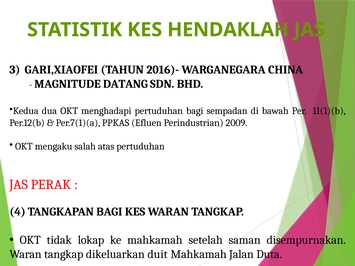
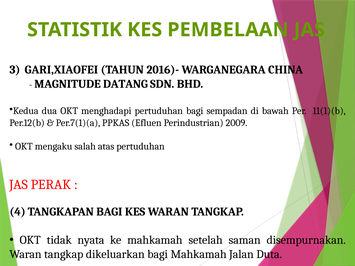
HENDAKLAH: HENDAKLAH -> PEMBELAAN
lokap: lokap -> nyata
dikeluarkan duit: duit -> bagi
